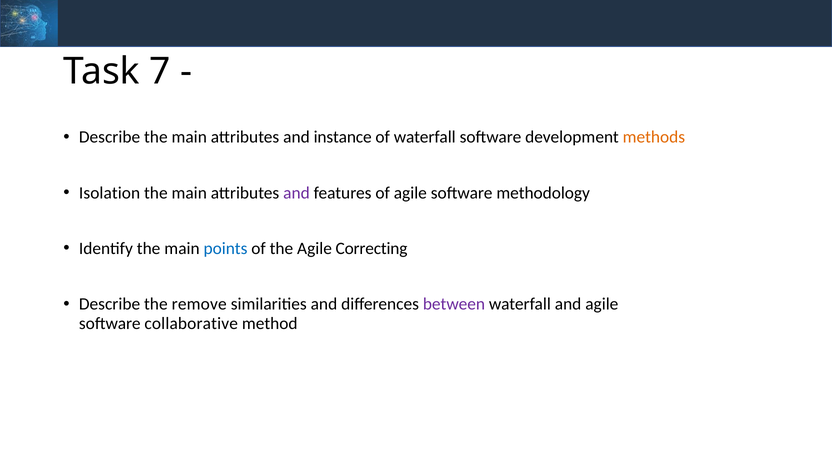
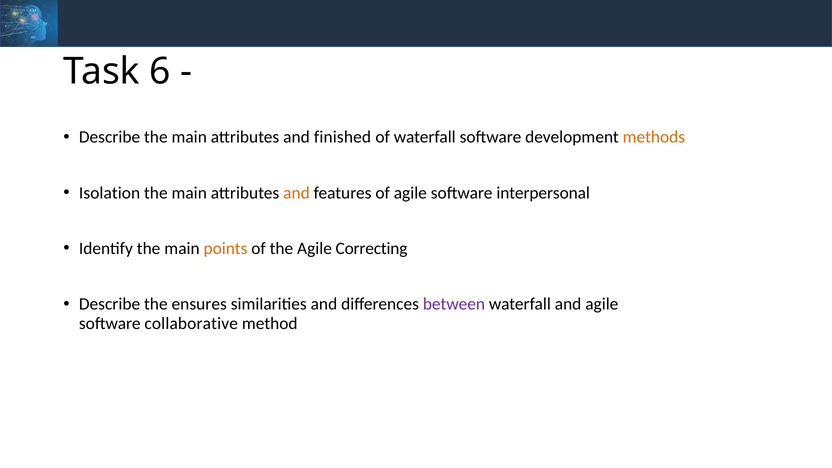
7: 7 -> 6
instance: instance -> finished
and at (296, 193) colour: purple -> orange
methodology: methodology -> interpersonal
points colour: blue -> orange
remove: remove -> ensures
